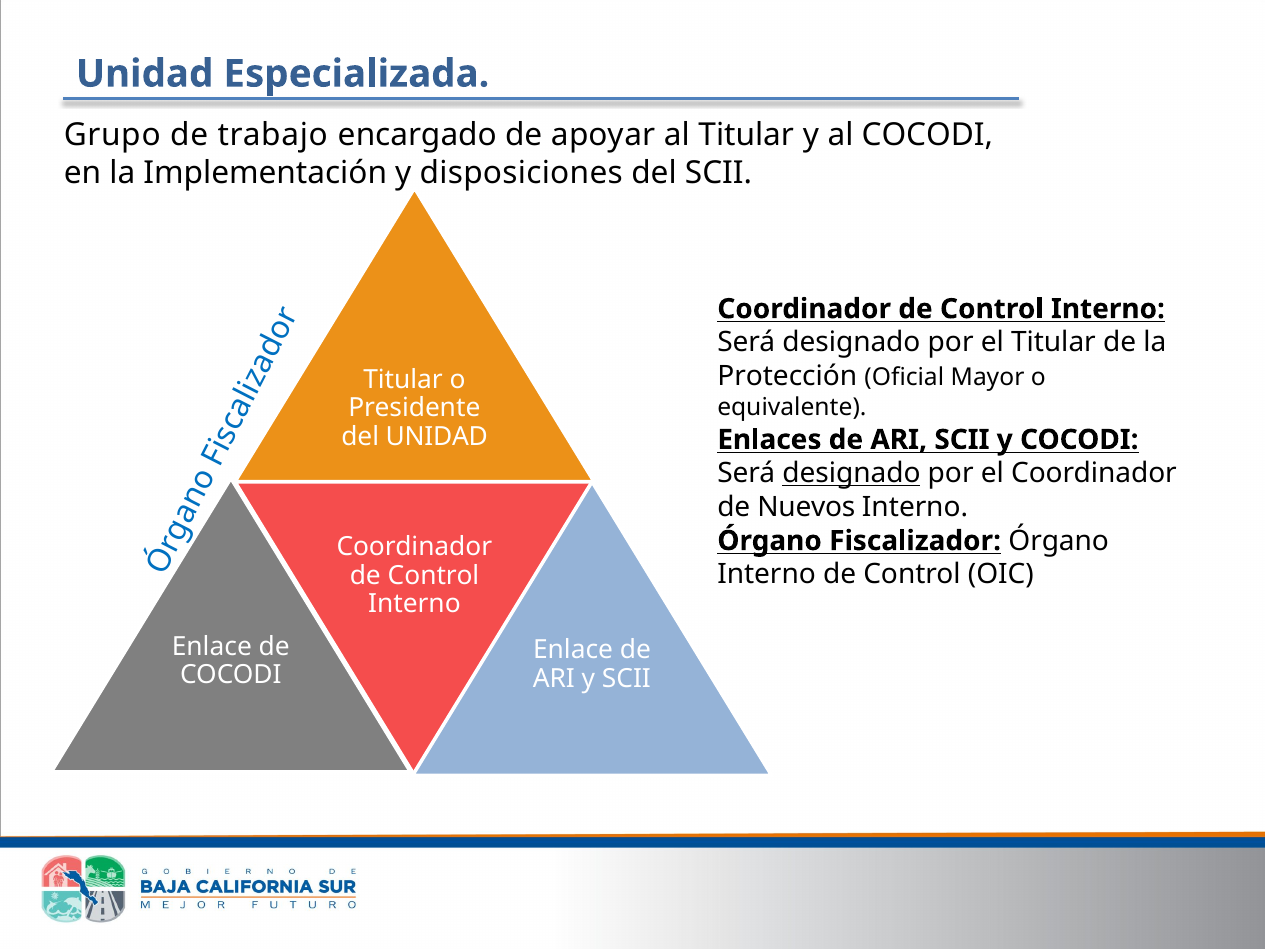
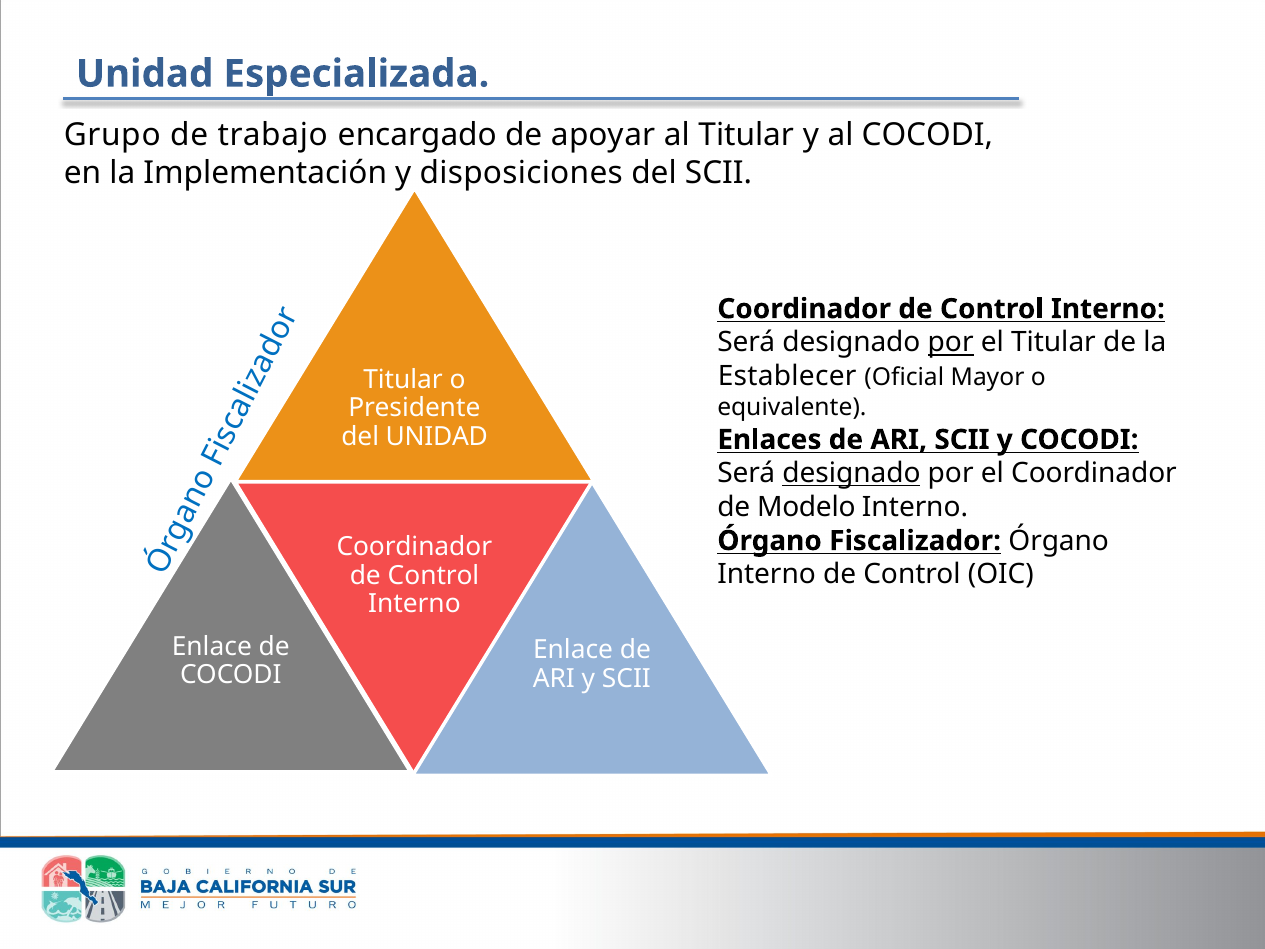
por at (951, 343) underline: none -> present
Protección: Protección -> Establecer
Nuevos: Nuevos -> Modelo
